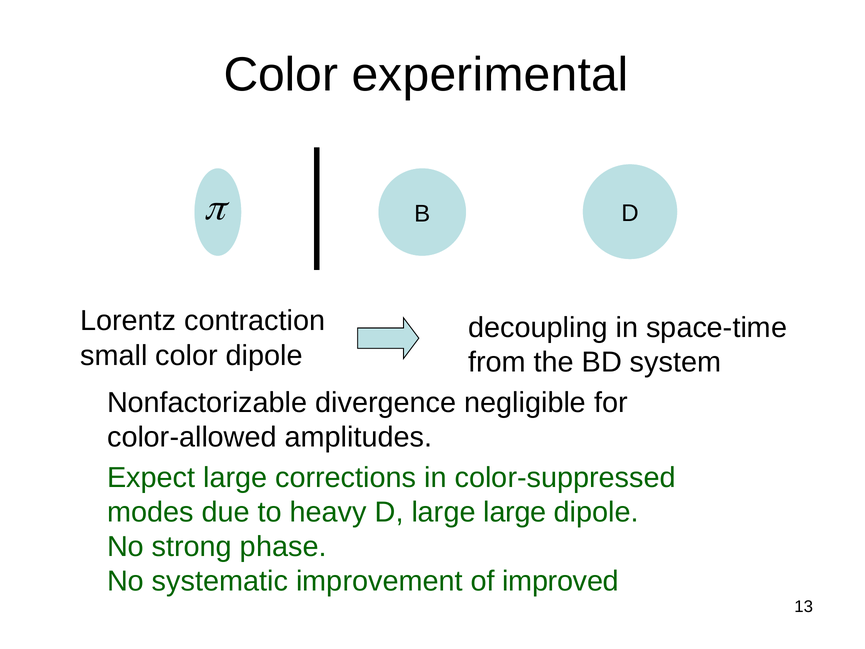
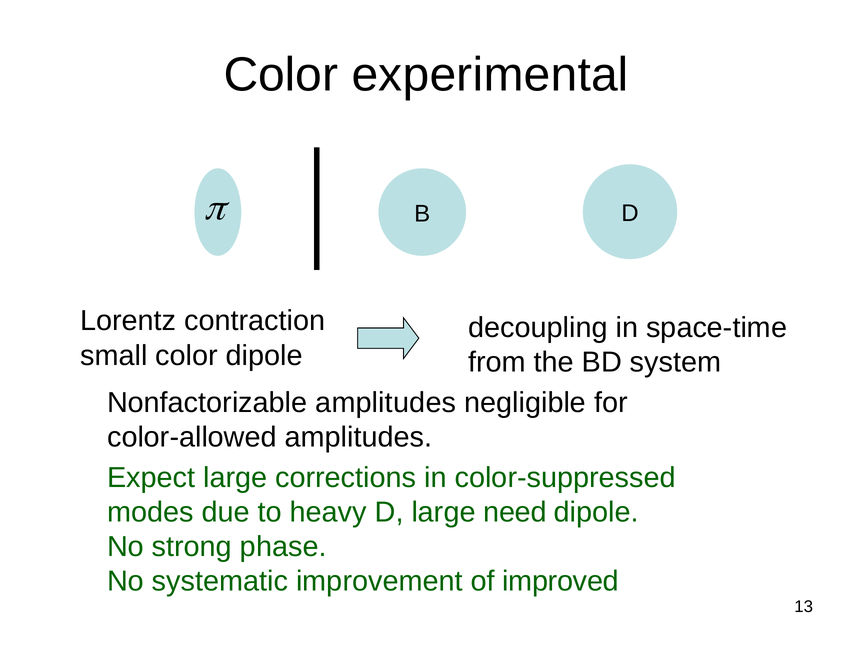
Nonfactorizable divergence: divergence -> amplitudes
large large: large -> need
